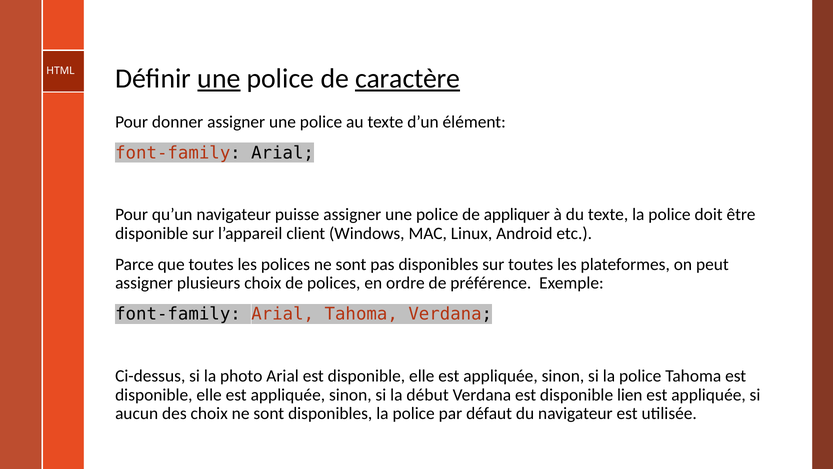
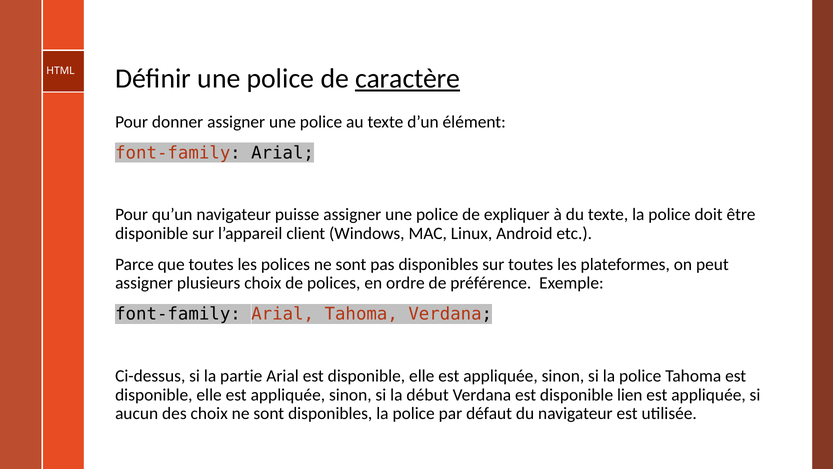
une at (219, 79) underline: present -> none
appliquer: appliquer -> expliquer
photo: photo -> partie
